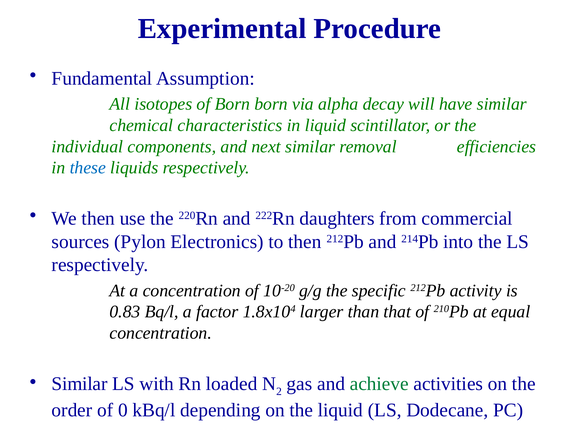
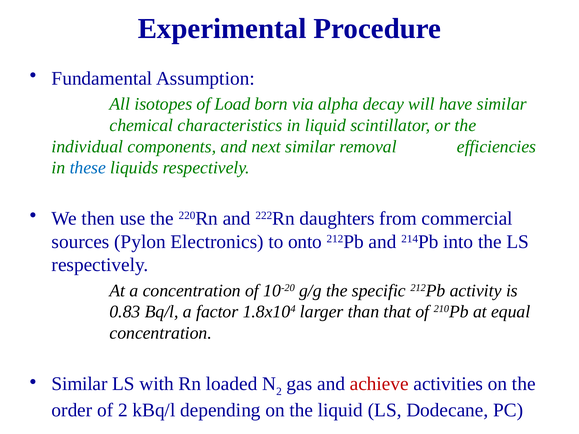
of Born: Born -> Load
to then: then -> onto
achieve colour: green -> red
of 0: 0 -> 2
